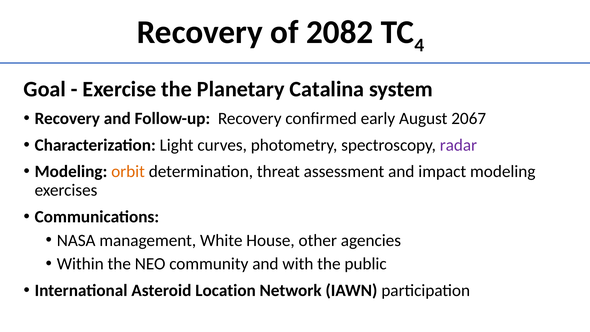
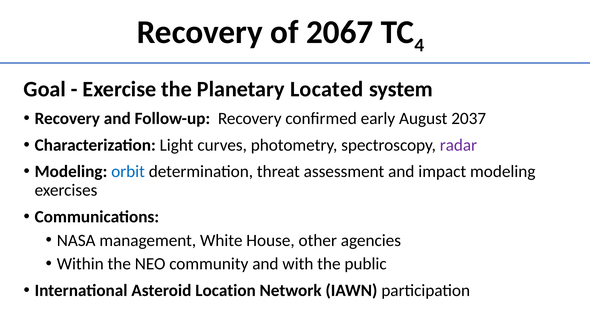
2082: 2082 -> 2067
Catalina: Catalina -> Located
2067: 2067 -> 2037
orbit colour: orange -> blue
